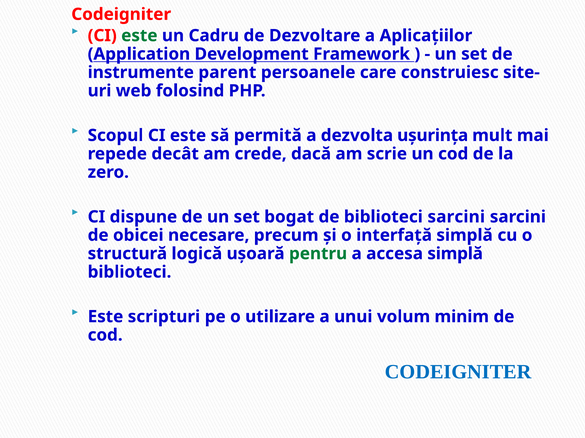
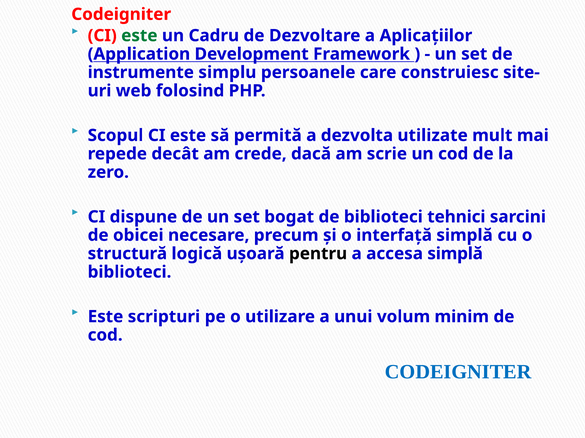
parent: parent -> simplu
ușurința: ușurința -> utilizate
biblioteci sarcini: sarcini -> tehnici
pentru colour: green -> black
